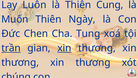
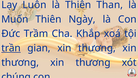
Cung: Cung -> Than
Chen: Chen -> Trầm
Tung: Tung -> Khắp
xin at (64, 48) underline: present -> none
